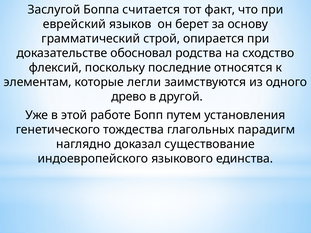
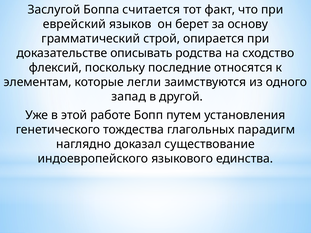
обосновал: обосновал -> описывать
древо: древо -> запад
